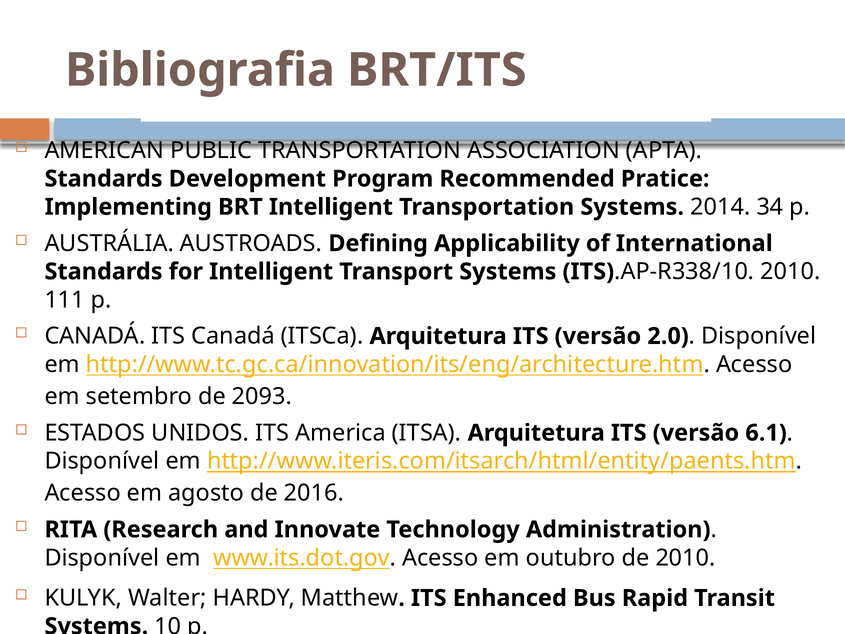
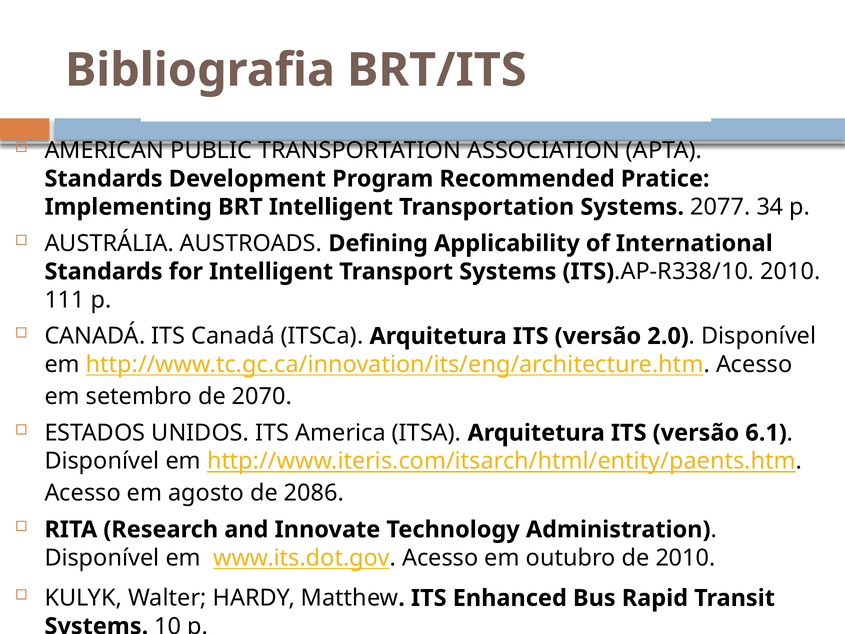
2014: 2014 -> 2077
2093: 2093 -> 2070
2016: 2016 -> 2086
